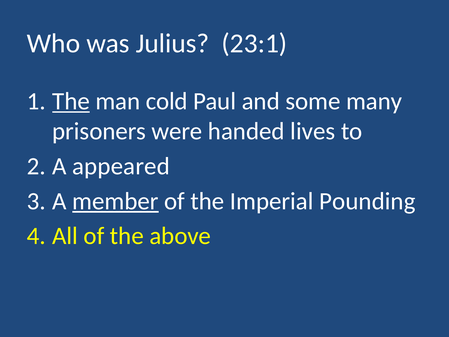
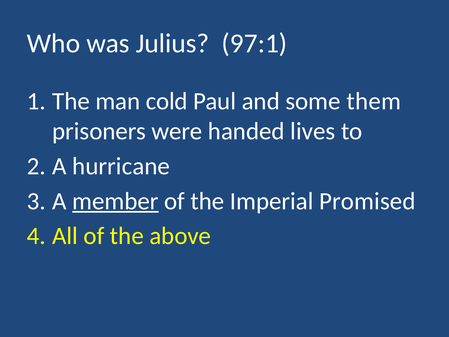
23:1: 23:1 -> 97:1
The at (71, 101) underline: present -> none
many: many -> them
appeared: appeared -> hurricane
Pounding: Pounding -> Promised
